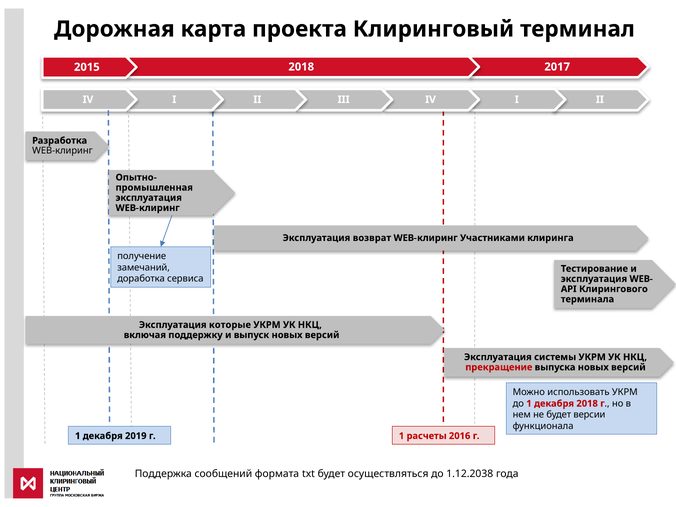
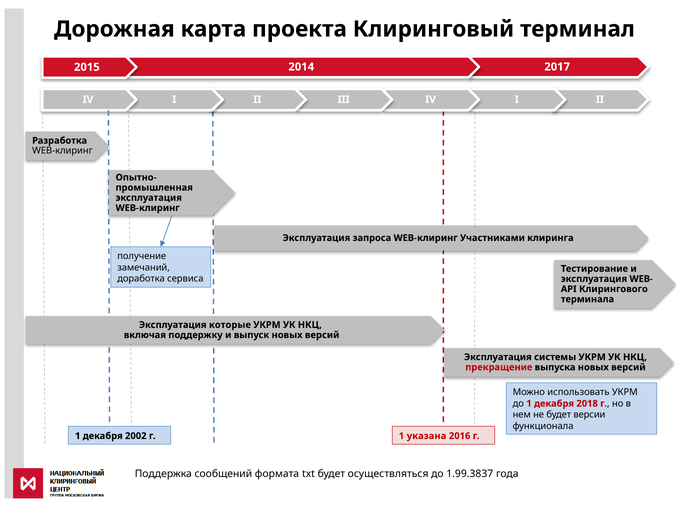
2018 at (301, 67): 2018 -> 2014
возврат: возврат -> запроса
2019: 2019 -> 2002
расчеты: расчеты -> указана
1.12.2038: 1.12.2038 -> 1.99.3837
